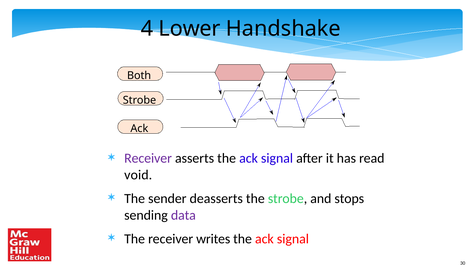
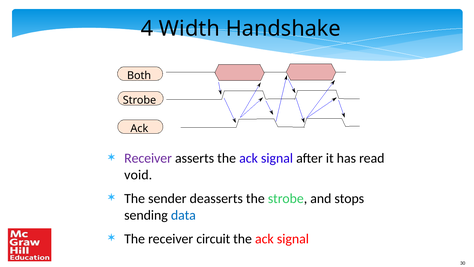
Lower: Lower -> Width
data colour: purple -> blue
writes: writes -> circuit
